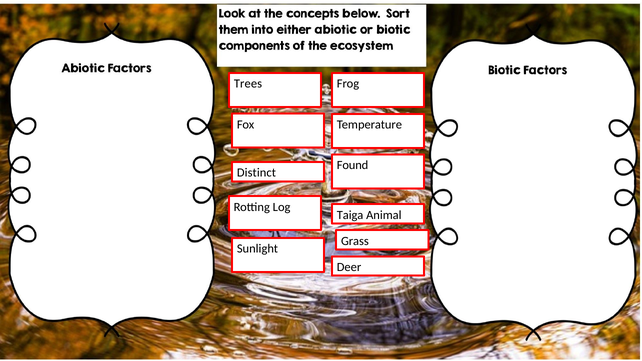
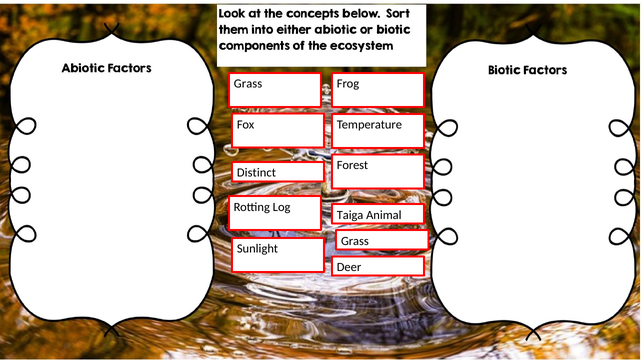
Trees at (248, 84): Trees -> Grass
Found: Found -> Forest
